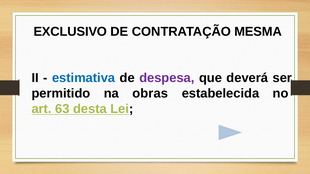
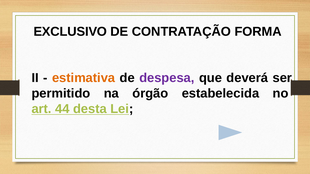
MESMA: MESMA -> FORMA
estimativa colour: blue -> orange
obras: obras -> órgão
63: 63 -> 44
